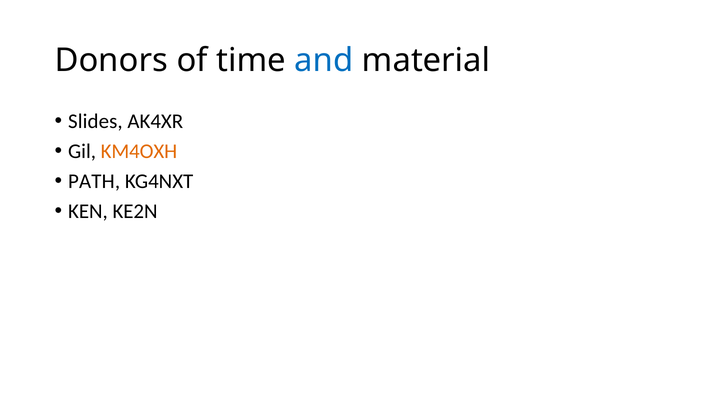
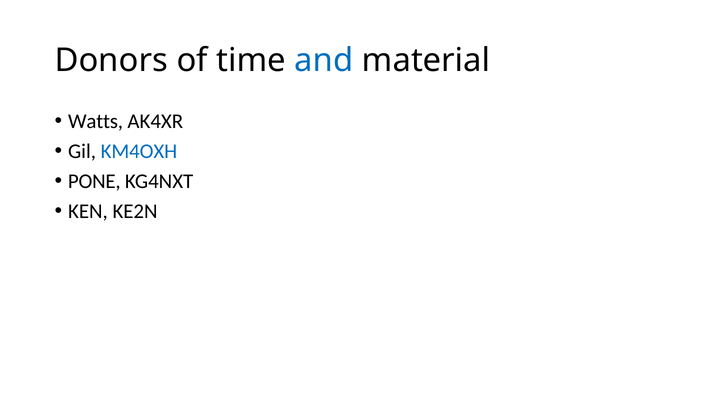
Slides: Slides -> Watts
KM4OXH colour: orange -> blue
PATH: PATH -> PONE
